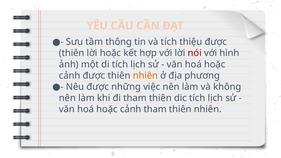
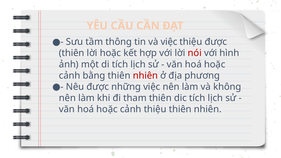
và tích: tích -> việc
cảnh được: được -> bằng
nhiên at (145, 76) colour: orange -> red
cảnh tham: tham -> thiệu
